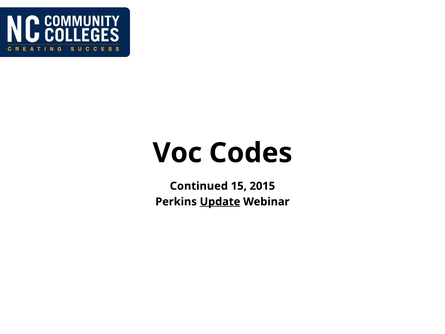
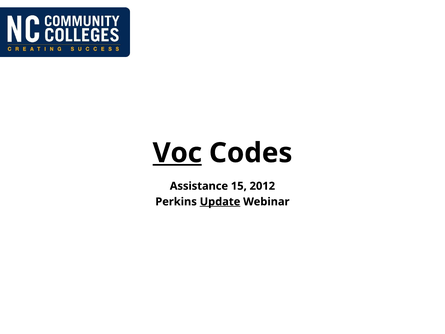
Voc underline: none -> present
Continued: Continued -> Assistance
2015: 2015 -> 2012
